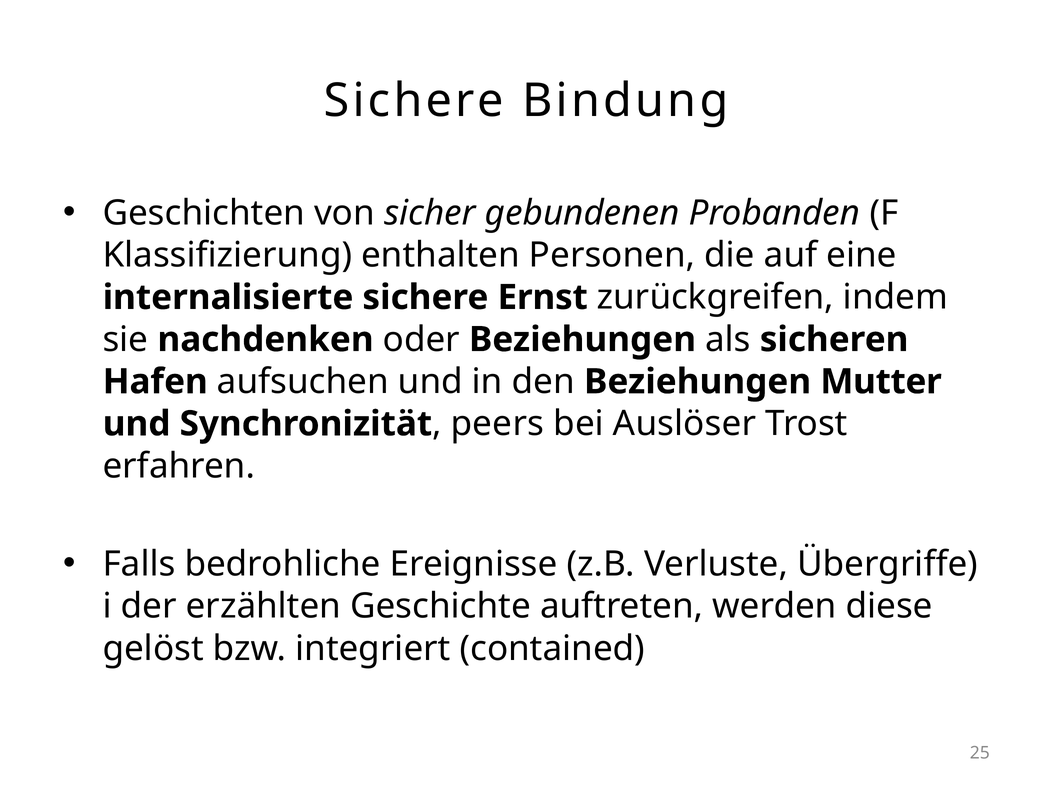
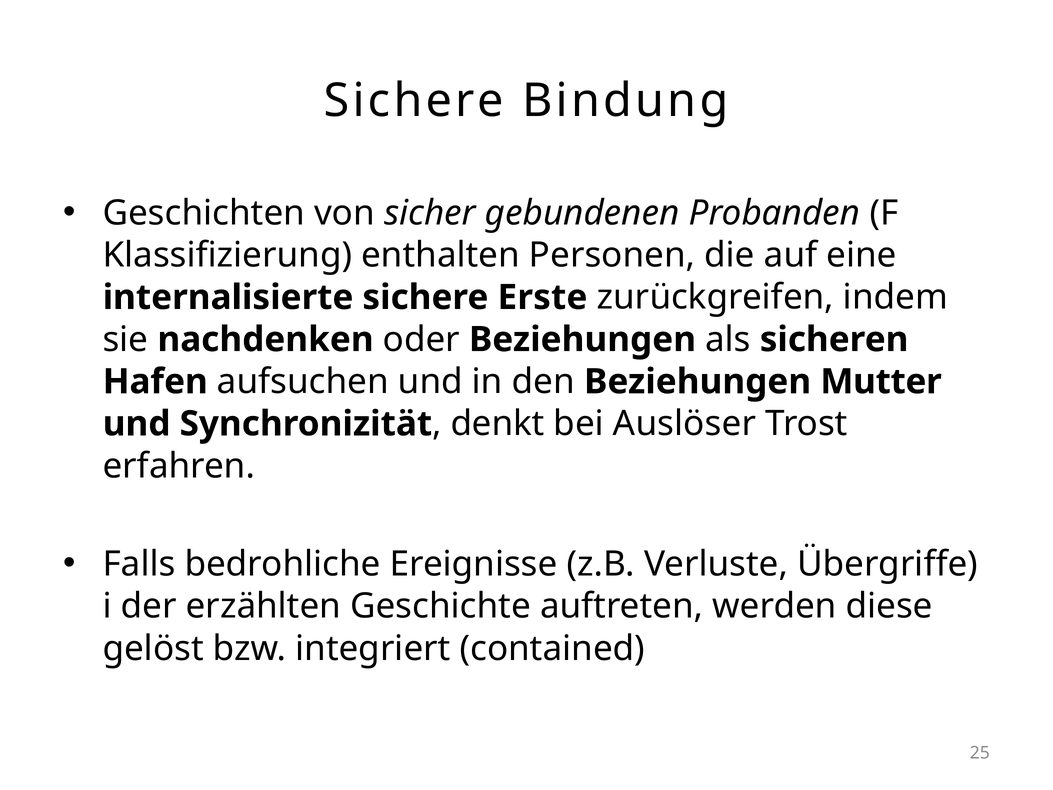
Ernst: Ernst -> Erste
peers: peers -> denkt
